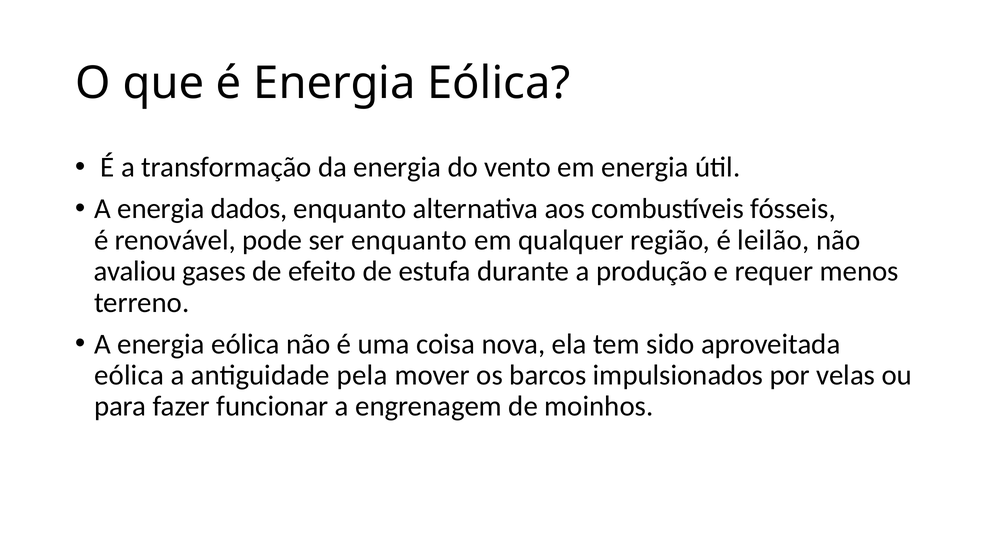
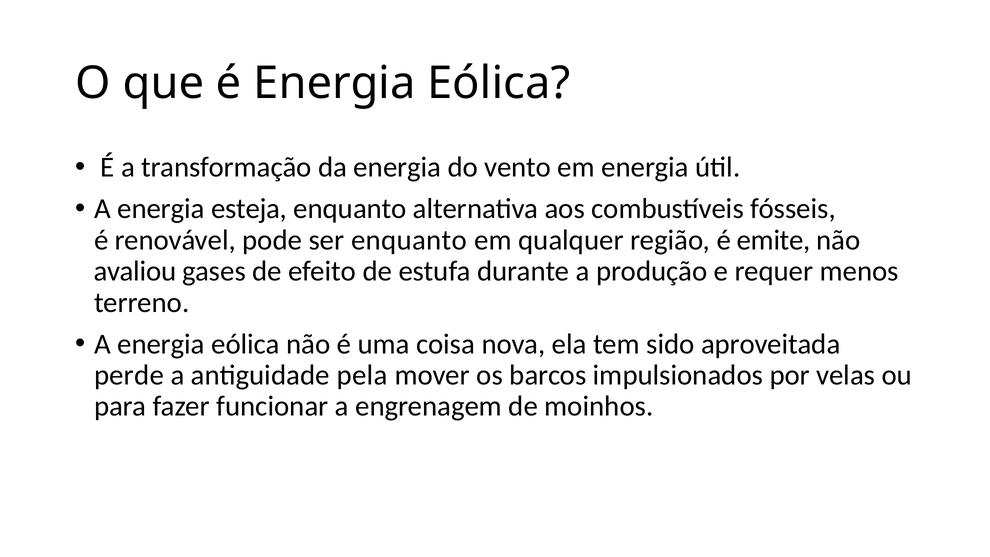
dados: dados -> esteja
leilão: leilão -> emite
eólica at (129, 375): eólica -> perde
